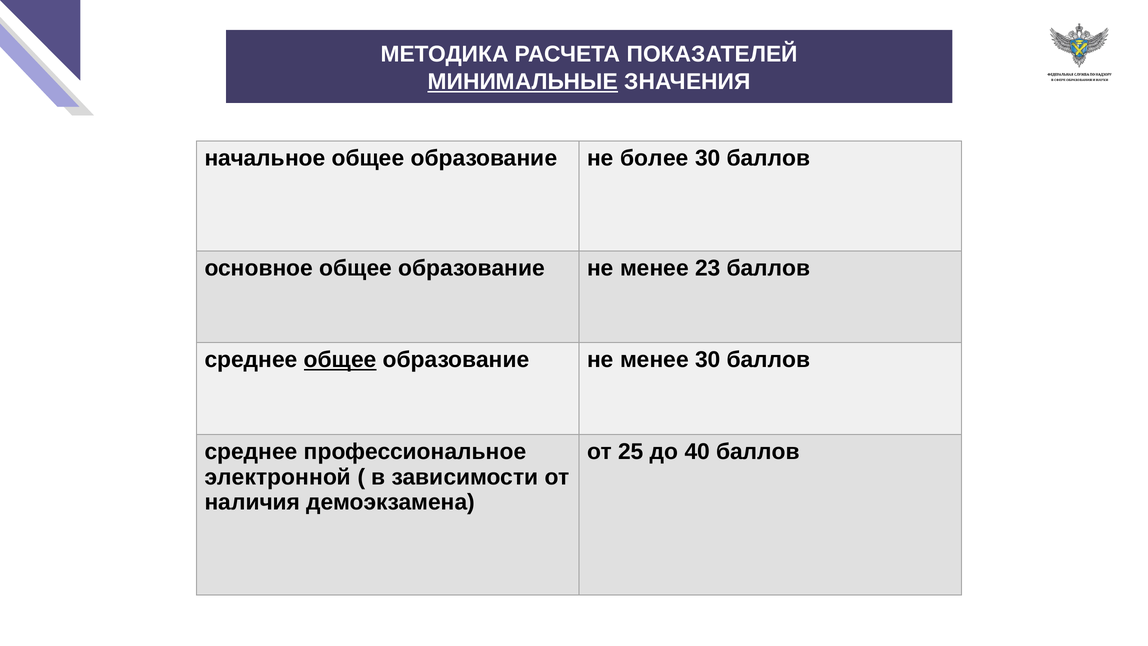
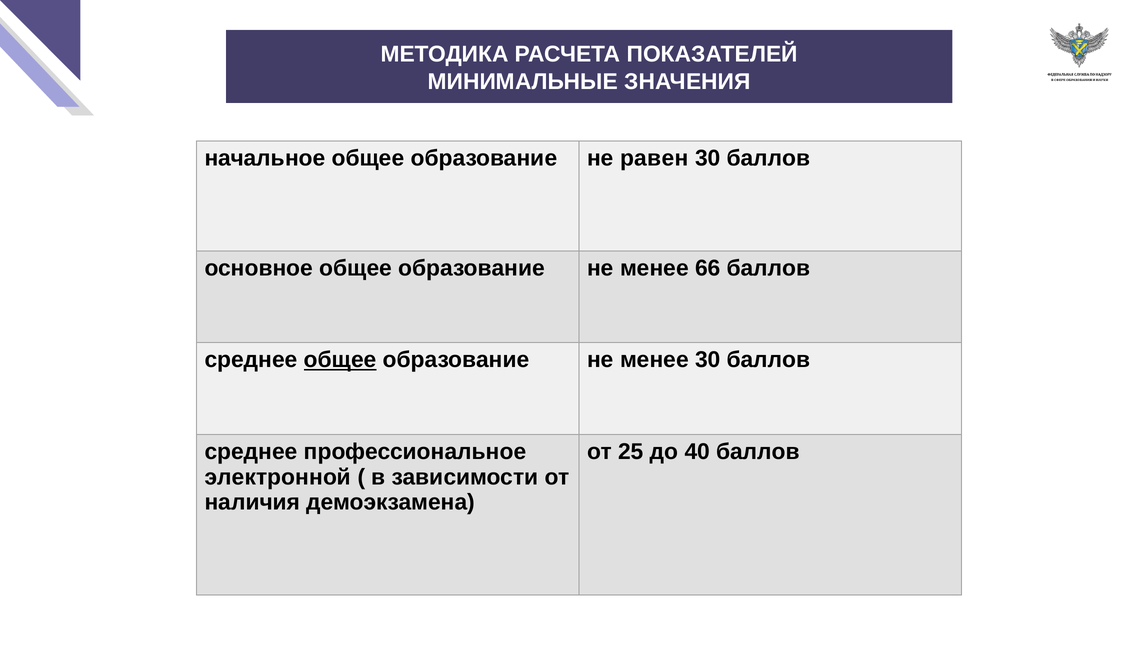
МИНИМАЛЬНЫЕ underline: present -> none
более: более -> равен
23: 23 -> 66
